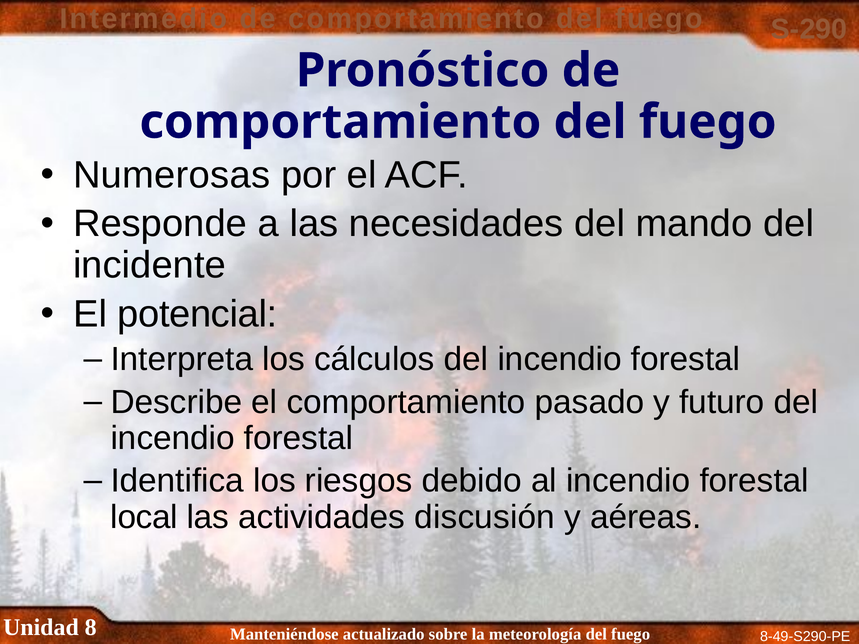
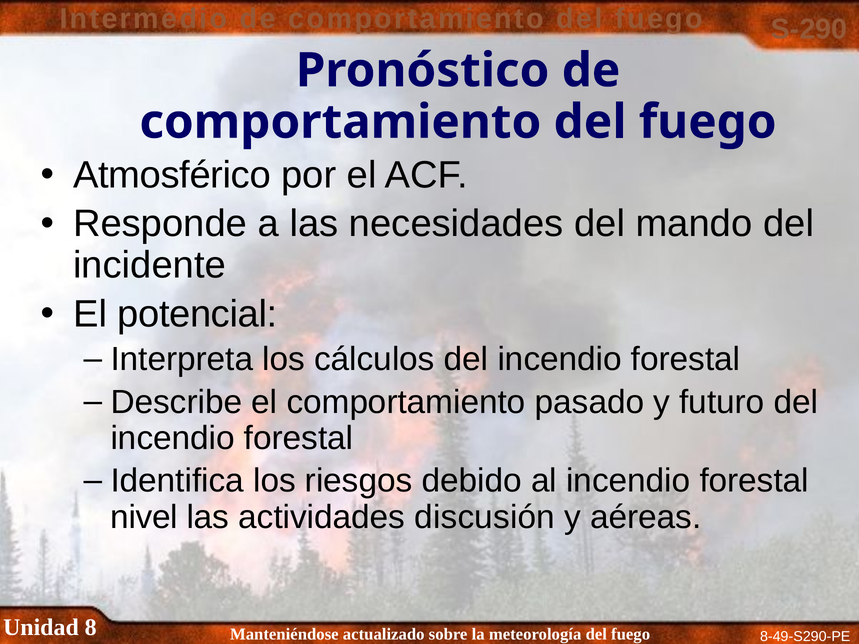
Numerosas: Numerosas -> Atmosférico
local: local -> nivel
